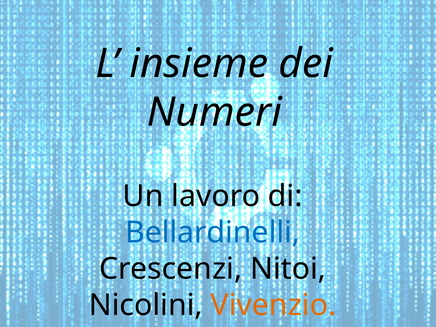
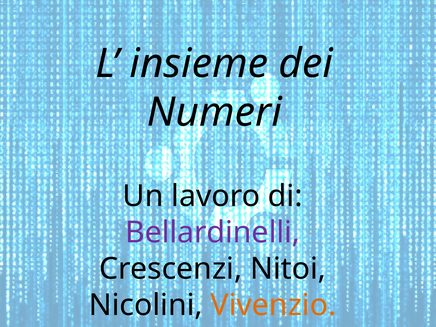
Bellardinelli colour: blue -> purple
